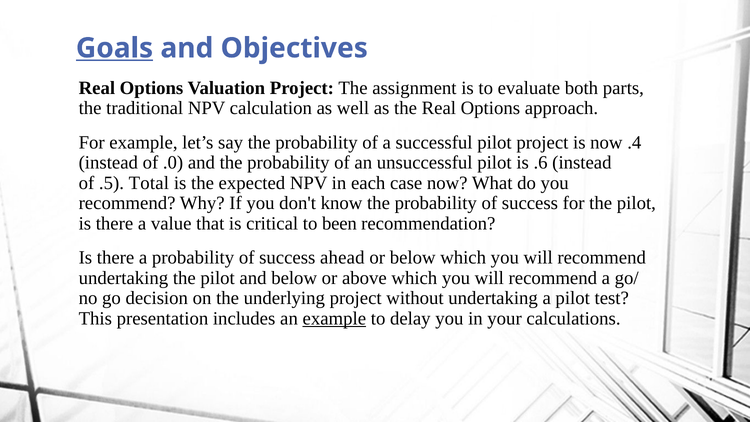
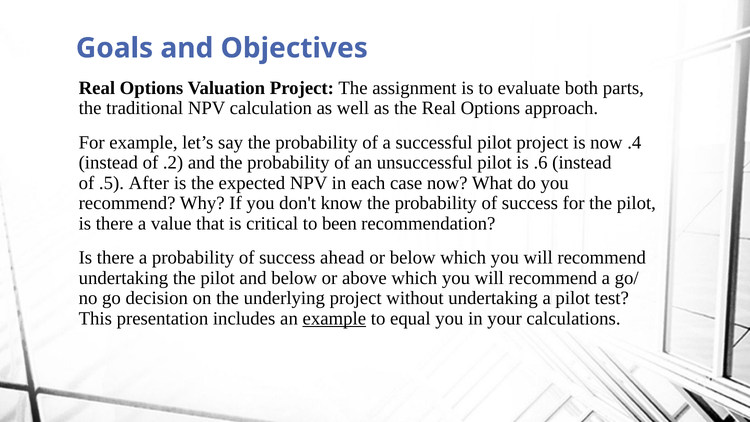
Goals underline: present -> none
.0: .0 -> .2
Total: Total -> After
delay: delay -> equal
